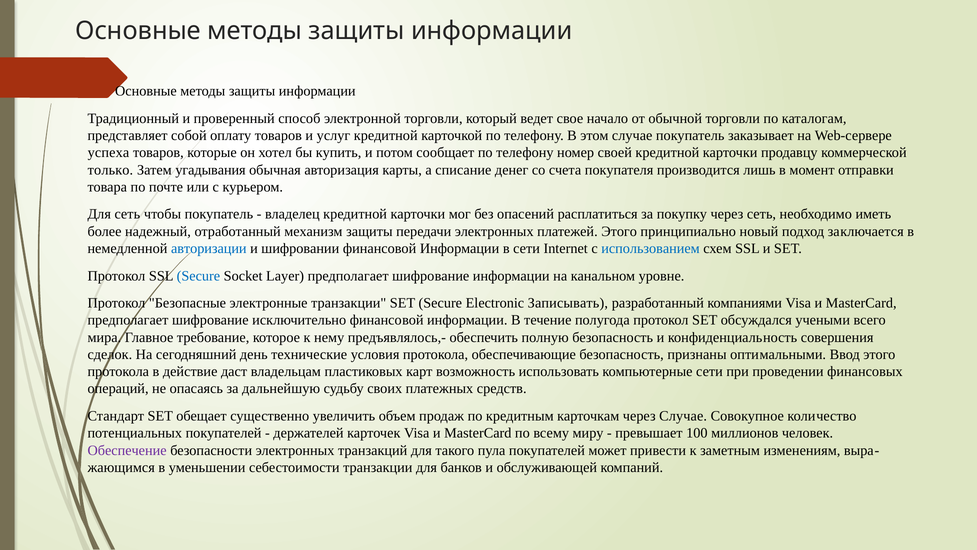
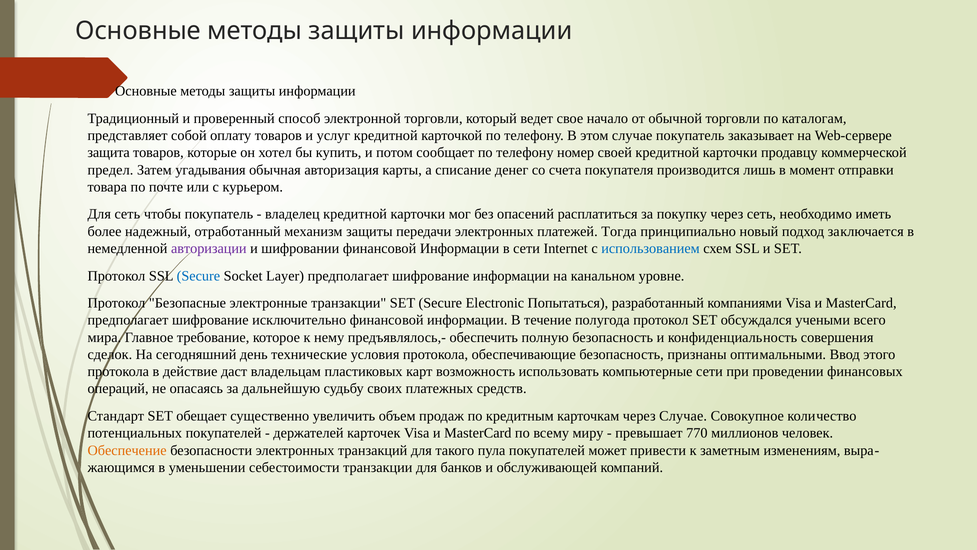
успеха: успеха -> защита
только: только -> предел
платежей Этого: Этого -> Тогда
авторизации colour: blue -> purple
Записывать: Записывать -> Попытаться
100: 100 -> 770
Обеспечение colour: purple -> orange
